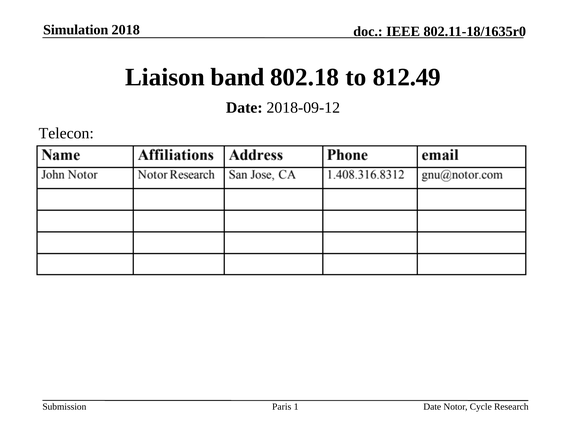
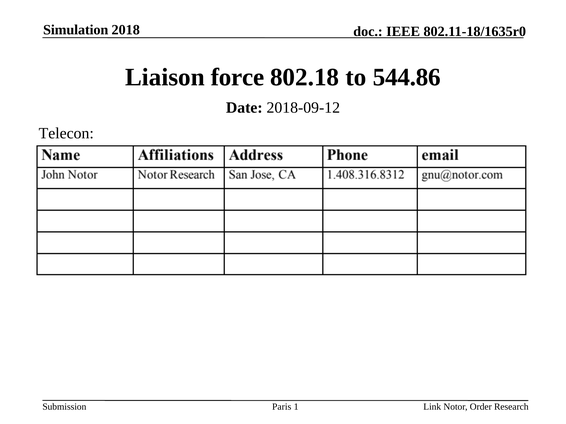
band: band -> force
812.49: 812.49 -> 544.86
Date at (432, 407): Date -> Link
Cycle: Cycle -> Order
